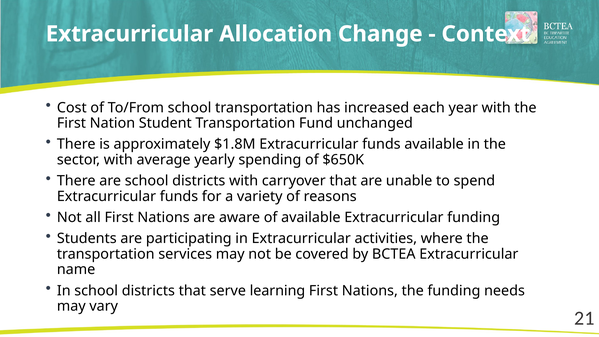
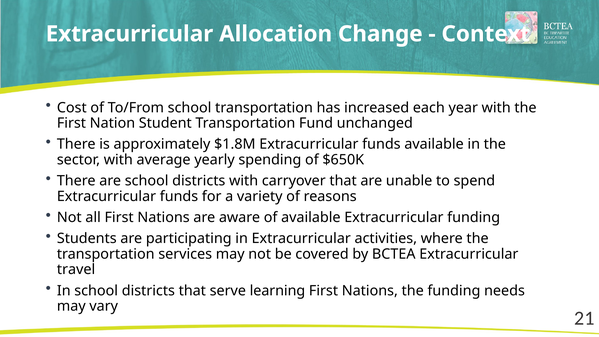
name: name -> travel
